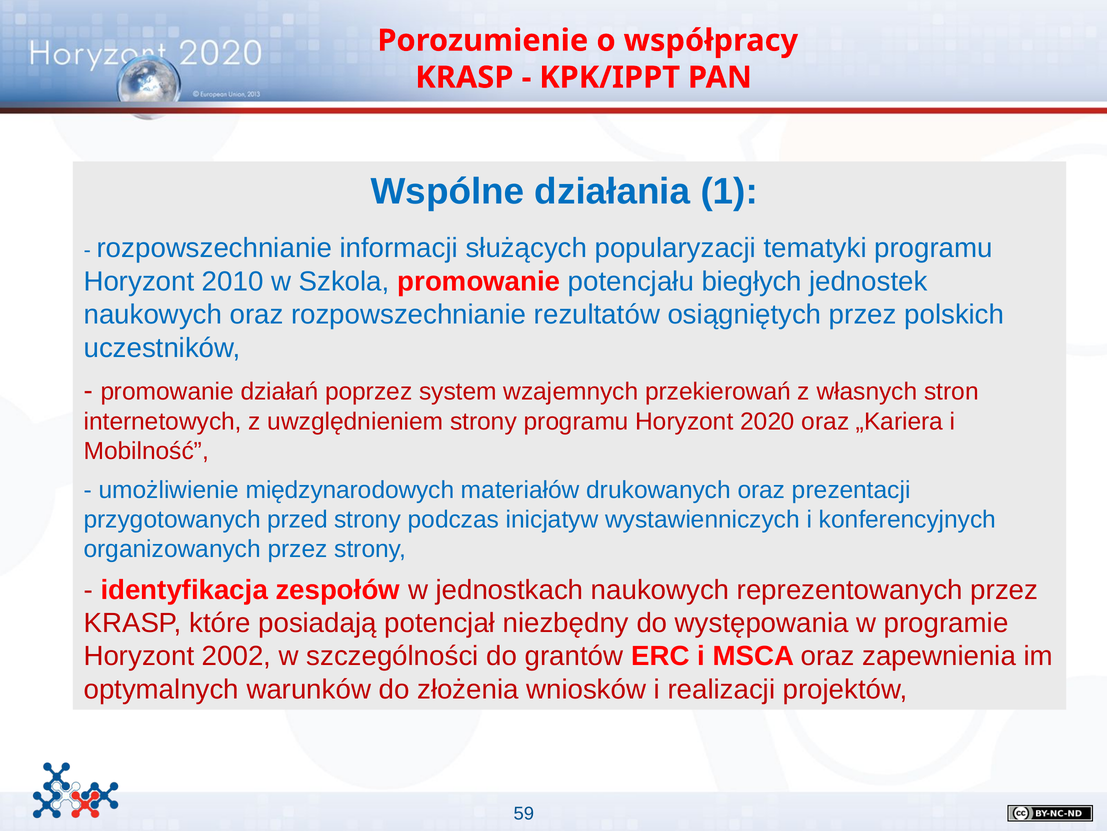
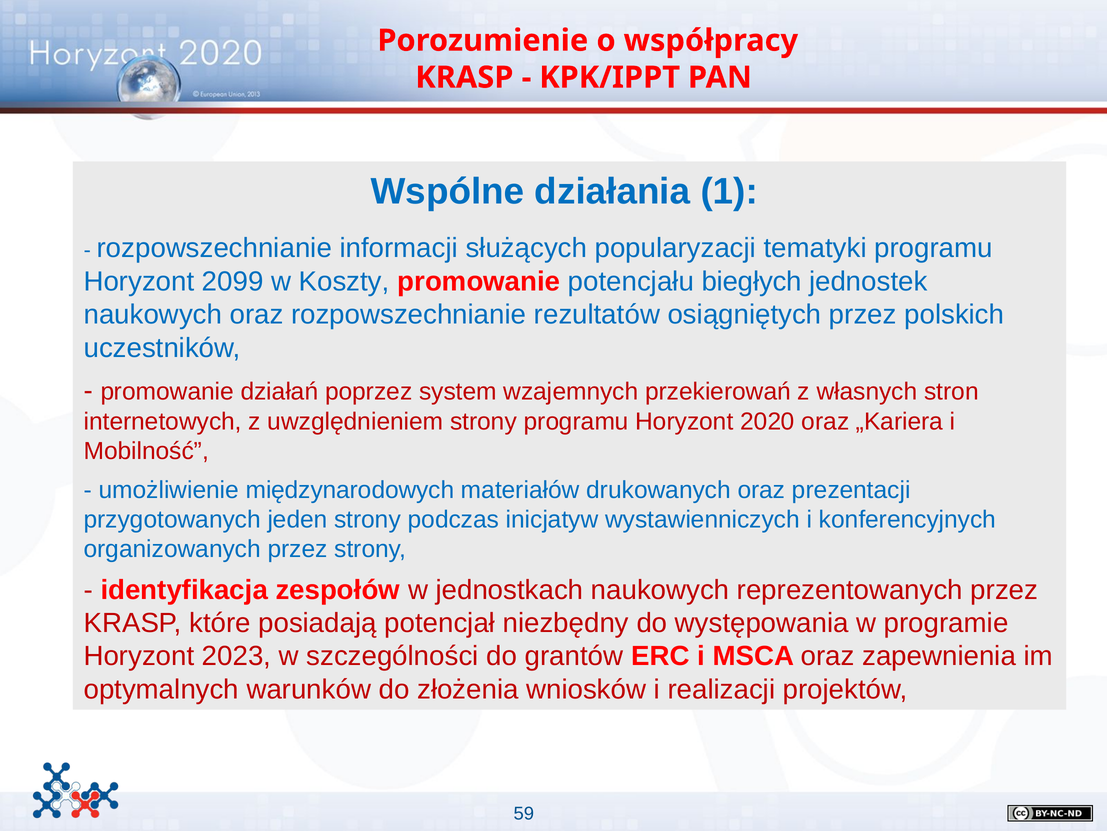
2010: 2010 -> 2099
Szkola: Szkola -> Koszty
przed: przed -> jeden
2002: 2002 -> 2023
